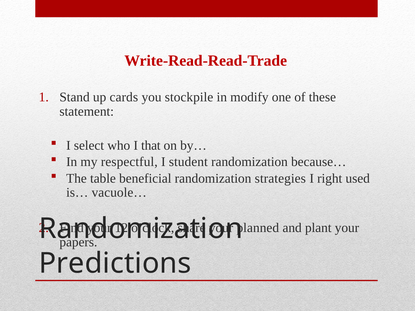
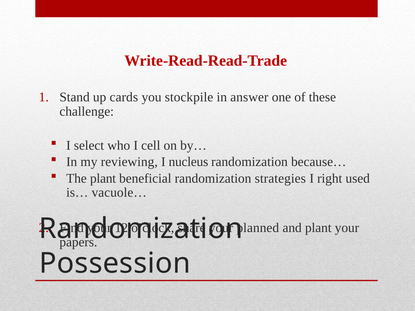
modify: modify -> answer
statement: statement -> challenge
that: that -> cell
respectful: respectful -> reviewing
student: student -> nucleus
The table: table -> plant
Predictions: Predictions -> Possession
